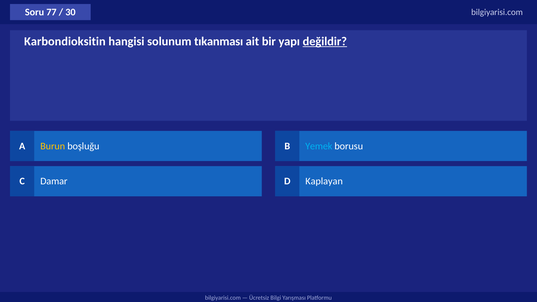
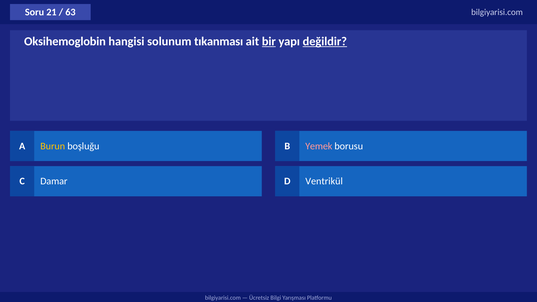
77: 77 -> 21
30: 30 -> 63
Karbondioksitin: Karbondioksitin -> Oksihemoglobin
bir underline: none -> present
Yemek colour: light blue -> pink
Kaplayan: Kaplayan -> Ventrikül
